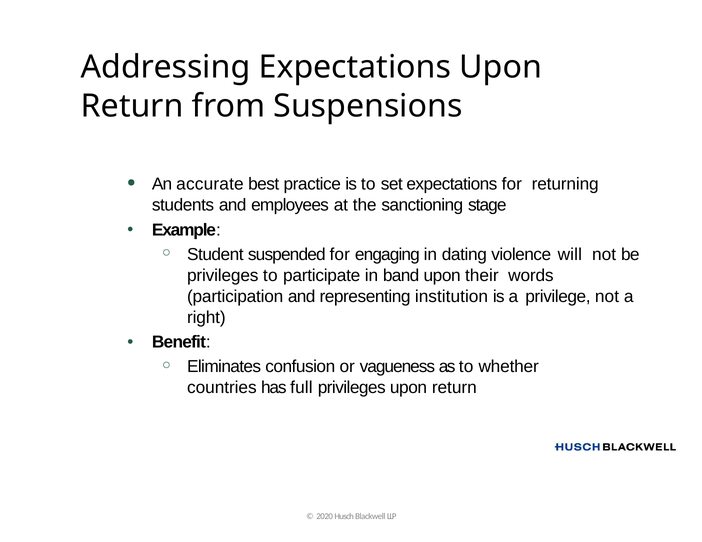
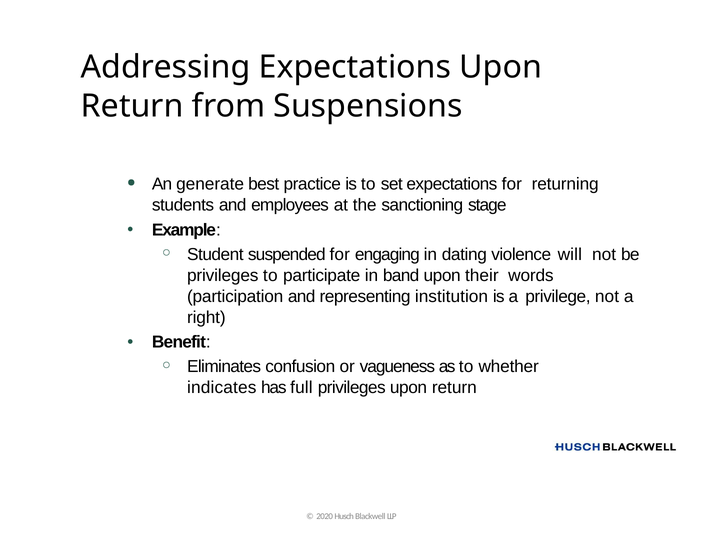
accurate: accurate -> generate
countries: countries -> indicates
